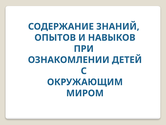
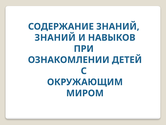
ОПЫТОВ at (55, 38): ОПЫТОВ -> ЗНАНИЙ
